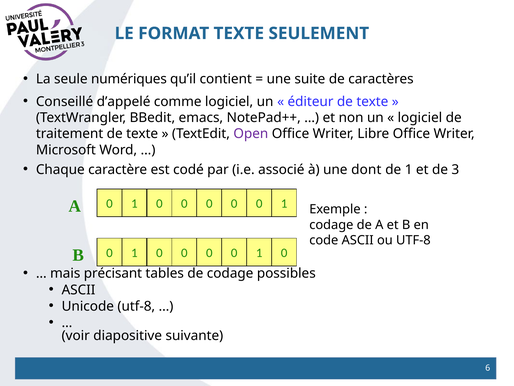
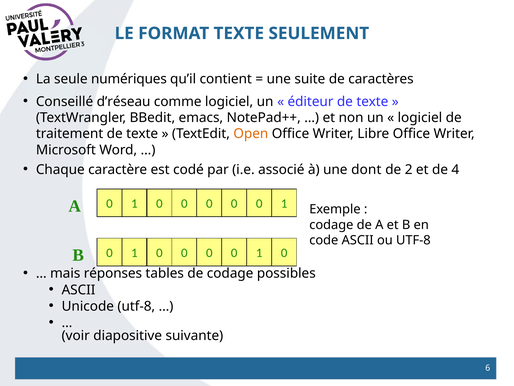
d’appelé: d’appelé -> d’réseau
Open colour: purple -> orange
de 1: 1 -> 2
3: 3 -> 4
précisant: précisant -> réponses
